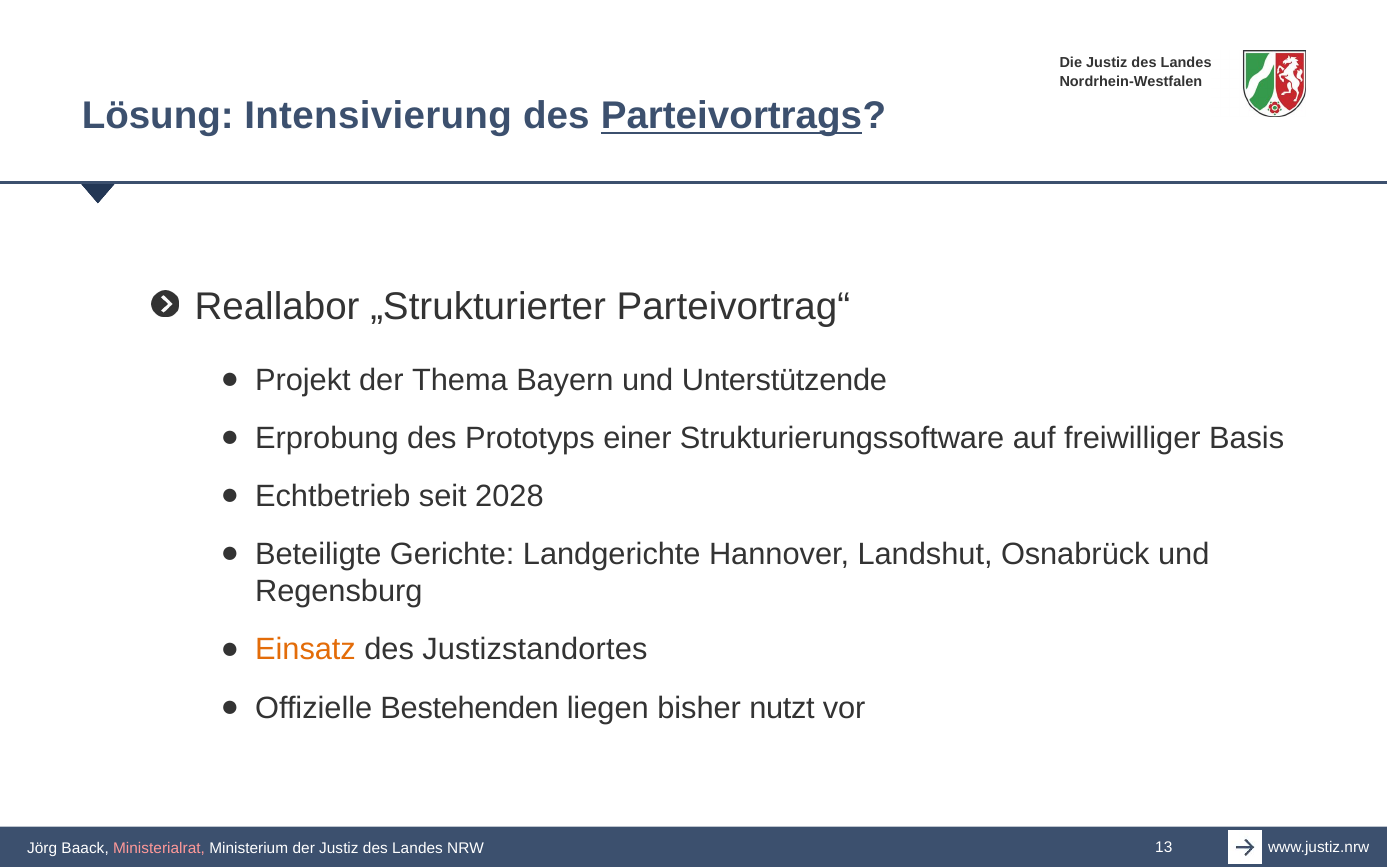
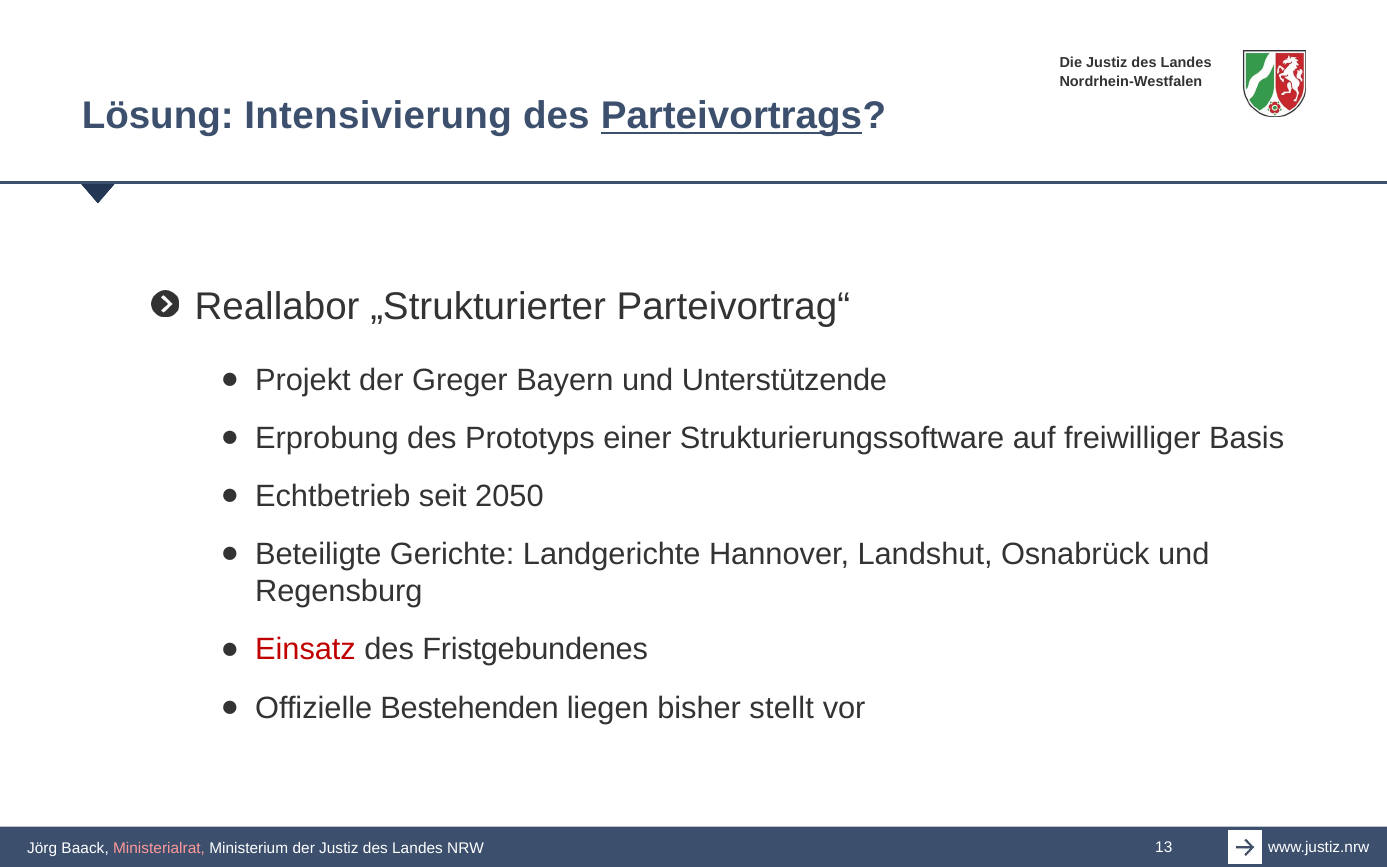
Thema: Thema -> Greger
2028: 2028 -> 2050
Einsatz colour: orange -> red
Justizstandortes: Justizstandortes -> Fristgebundenes
nutzt: nutzt -> stellt
